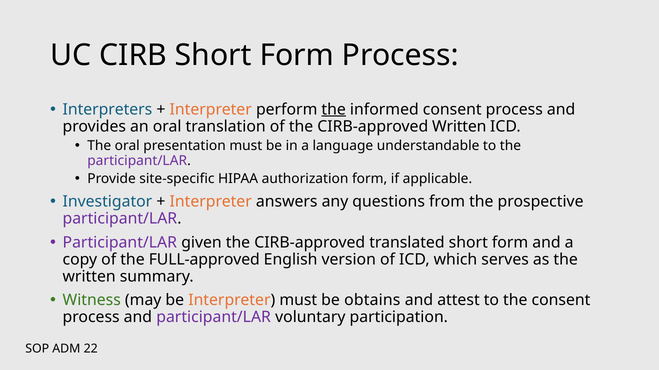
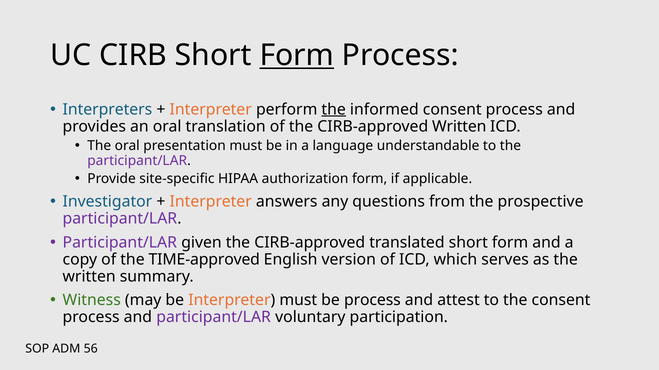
Form at (297, 55) underline: none -> present
FULL-approved: FULL-approved -> TIME-approved
be obtains: obtains -> process
22: 22 -> 56
